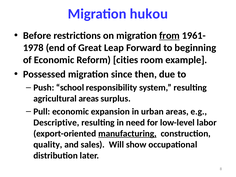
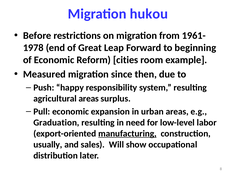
from underline: present -> none
Possessed: Possessed -> Measured
school: school -> happy
Descriptive: Descriptive -> Graduation
quality: quality -> usually
